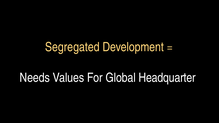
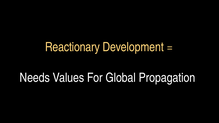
Segregated: Segregated -> Reactionary
Headquarter: Headquarter -> Propagation
